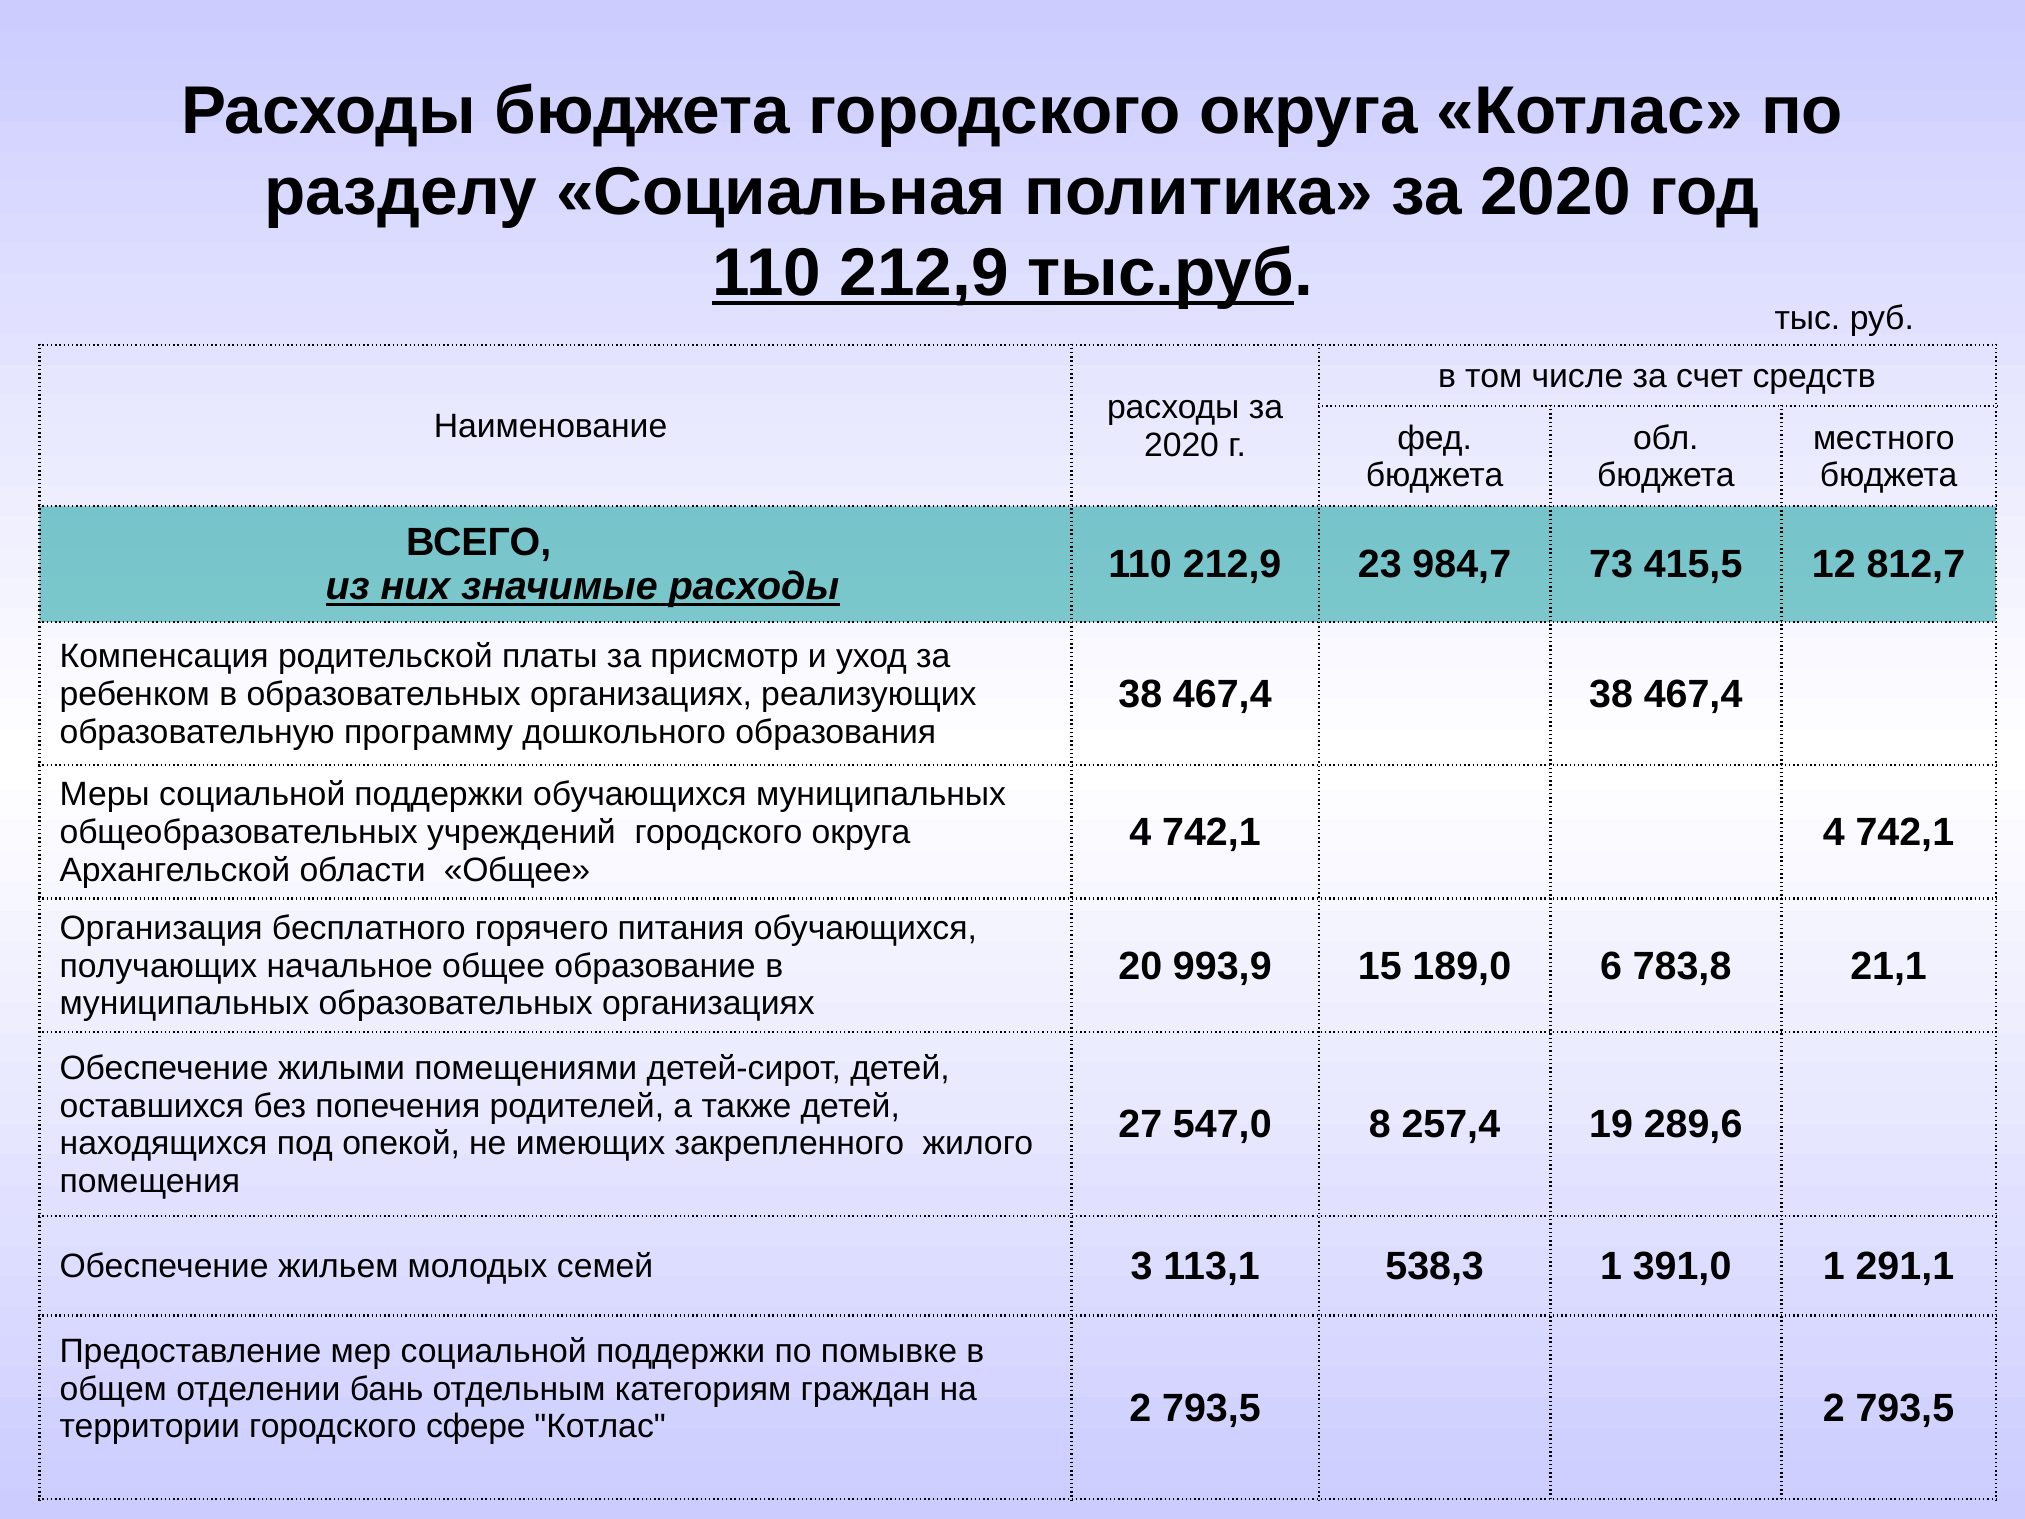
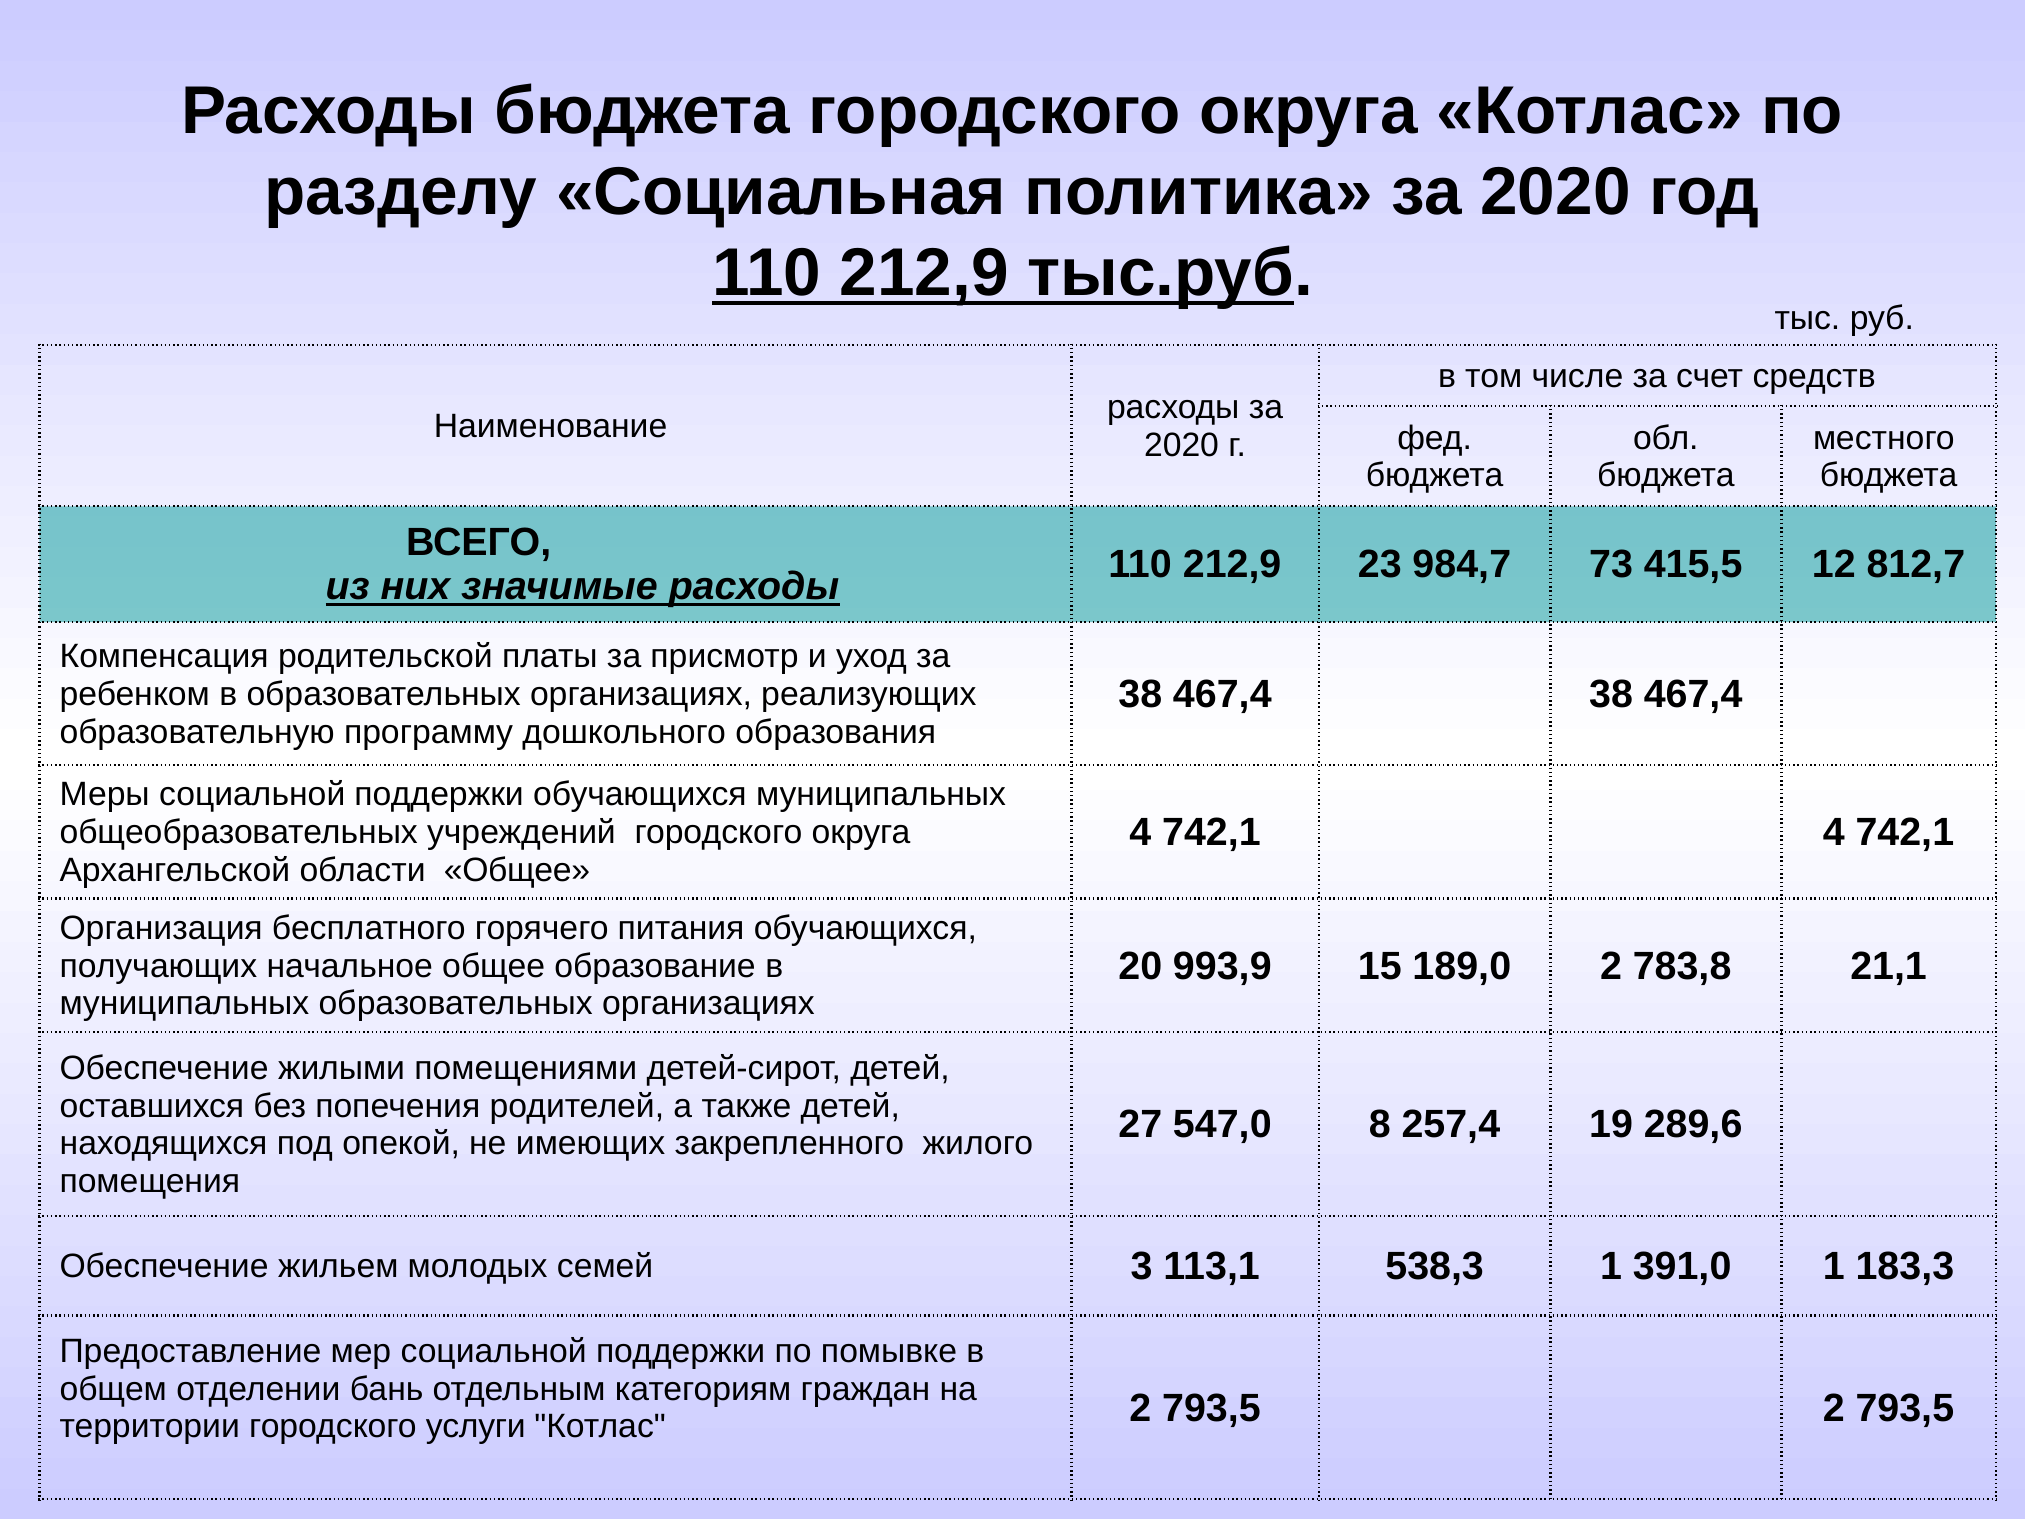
189,0 6: 6 -> 2
291,1: 291,1 -> 183,3
сфере: сфере -> услуги
